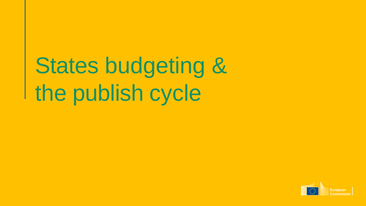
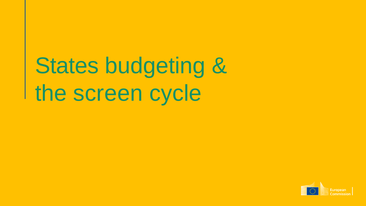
publish: publish -> screen
